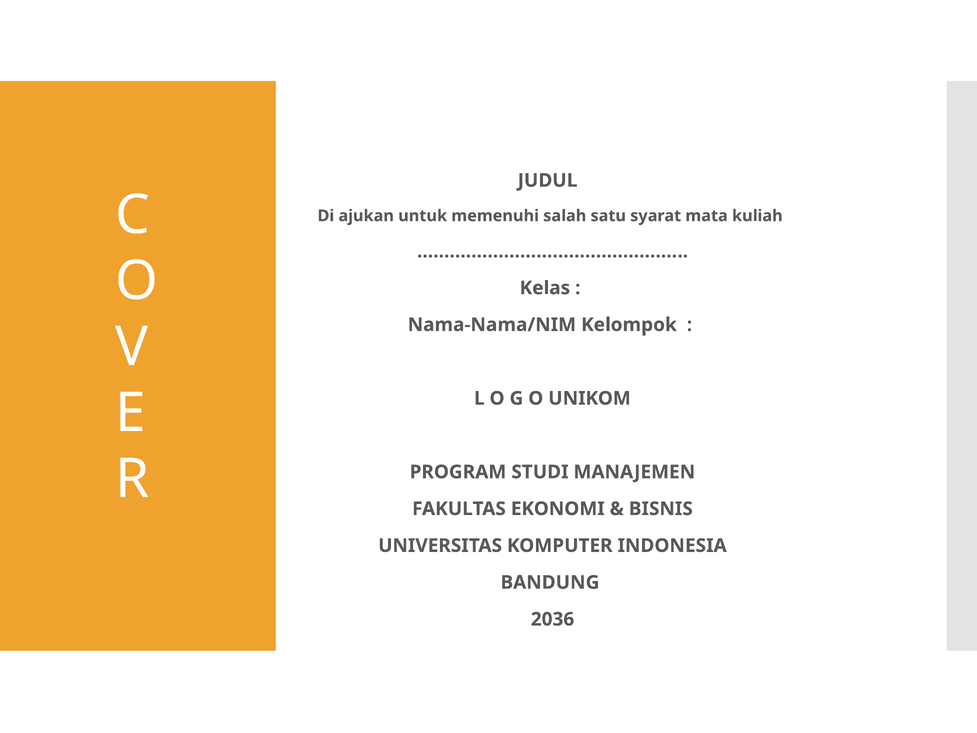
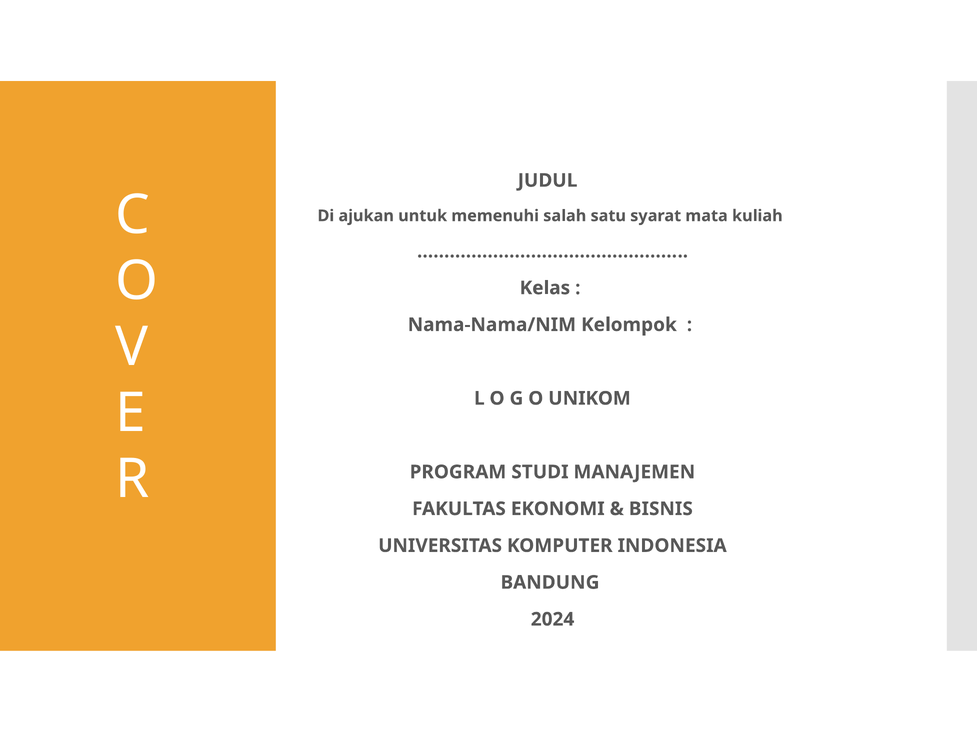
2036: 2036 -> 2024
